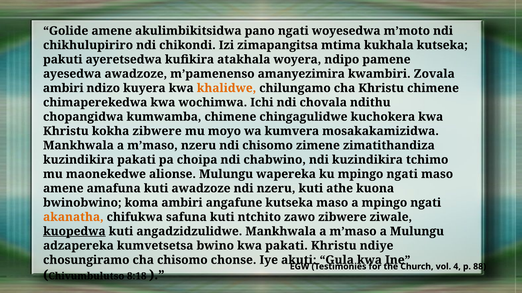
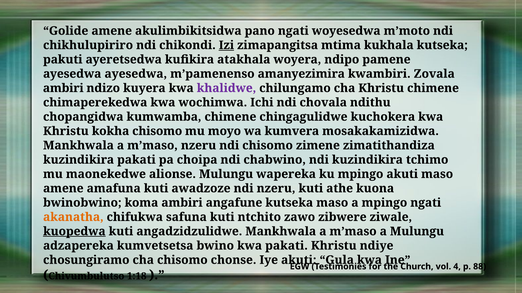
Izi underline: none -> present
ayesedwa awadzoze: awadzoze -> ayesedwa
khalidwe colour: orange -> purple
kokha zibwere: zibwere -> chisomo
ku mpingo ngati: ngati -> akuti
8:18: 8:18 -> 1:18
